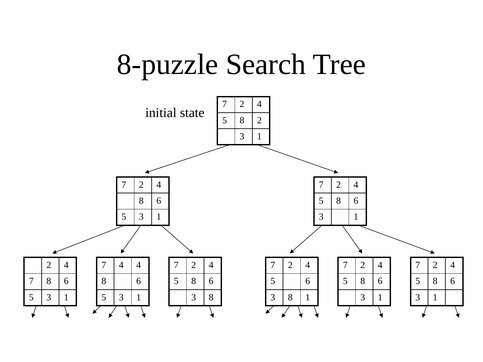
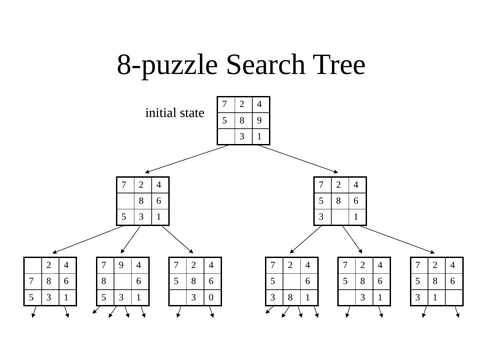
8 2: 2 -> 9
7 4: 4 -> 9
8 at (211, 297): 8 -> 0
